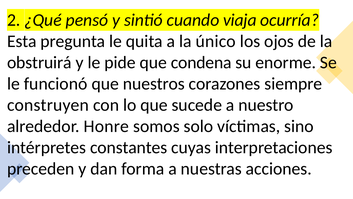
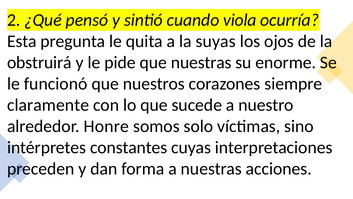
viaja: viaja -> viola
único: único -> suyas
que condena: condena -> nuestras
construyen: construyen -> claramente
